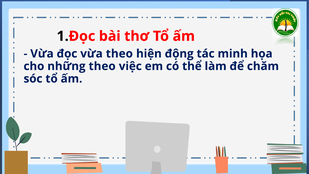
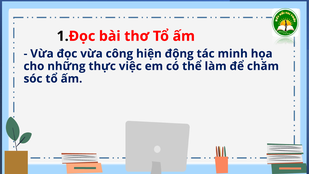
vừa theo: theo -> công
những theo: theo -> thực
